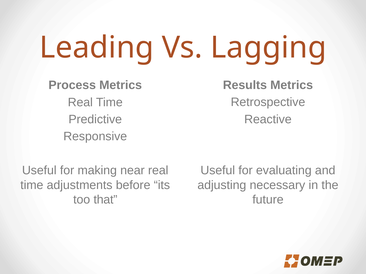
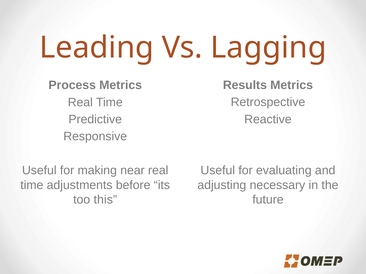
that: that -> this
